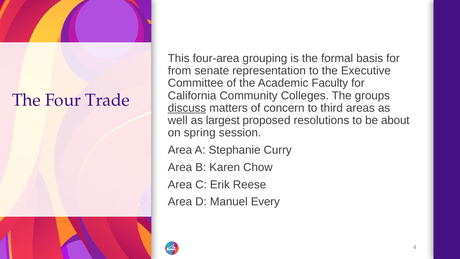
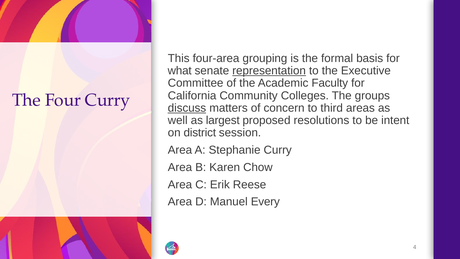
from: from -> what
representation underline: none -> present
Four Trade: Trade -> Curry
about: about -> intent
spring: spring -> district
